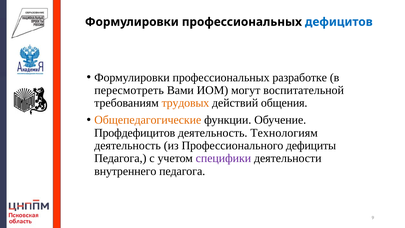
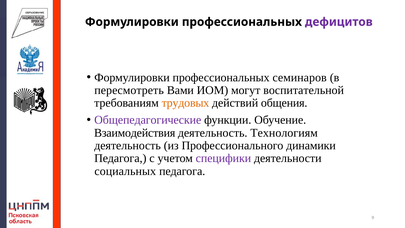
дефицитов colour: blue -> purple
разработке: разработке -> семинаров
Общепедагогические colour: orange -> purple
Профдефицитов: Профдефицитов -> Взаимодействия
дефициты: дефициты -> динамики
внутреннего: внутреннего -> социальных
